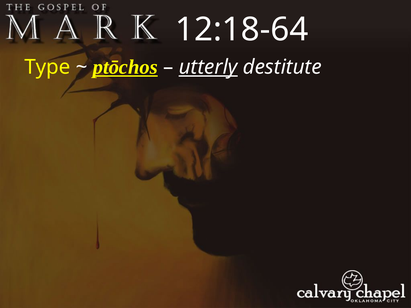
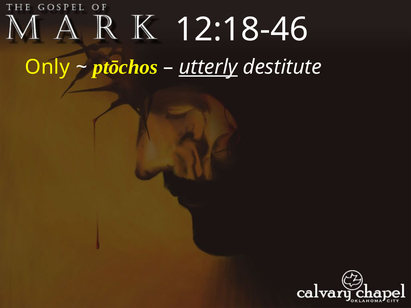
12:18-64: 12:18-64 -> 12:18-46
Type: Type -> Only
ptōchos underline: present -> none
